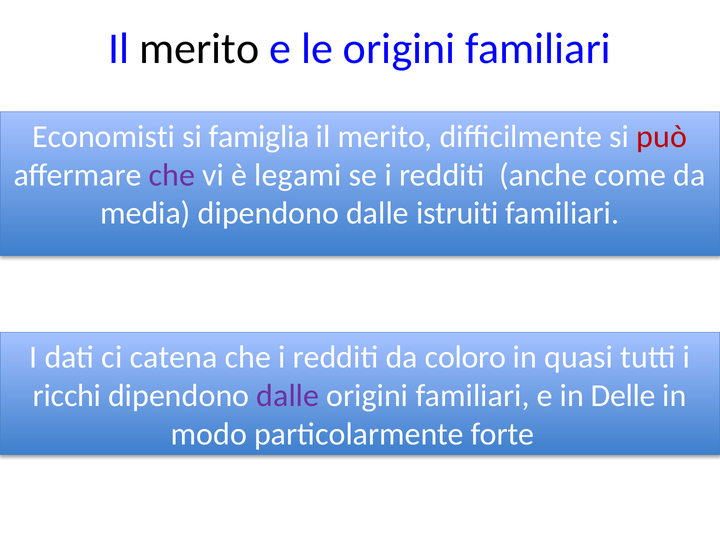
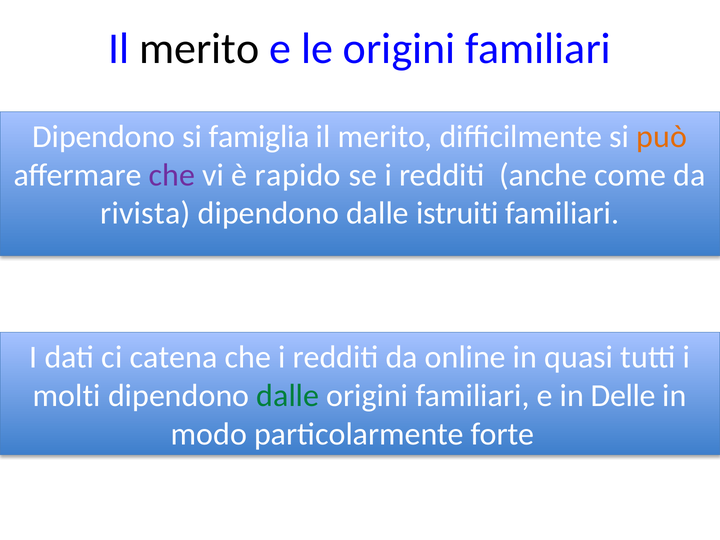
Economisti at (104, 137): Economisti -> Dipendono
può colour: red -> orange
legami: legami -> rapido
media: media -> rivista
coloro: coloro -> online
ricchi: ricchi -> molti
dalle at (288, 396) colour: purple -> green
